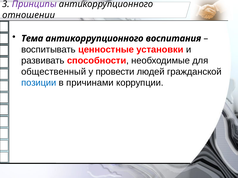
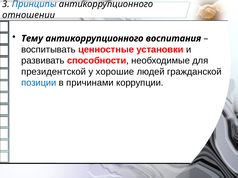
Принципы colour: purple -> blue
Тема: Тема -> Тему
общественный: общественный -> президентской
провести: провести -> хорошие
